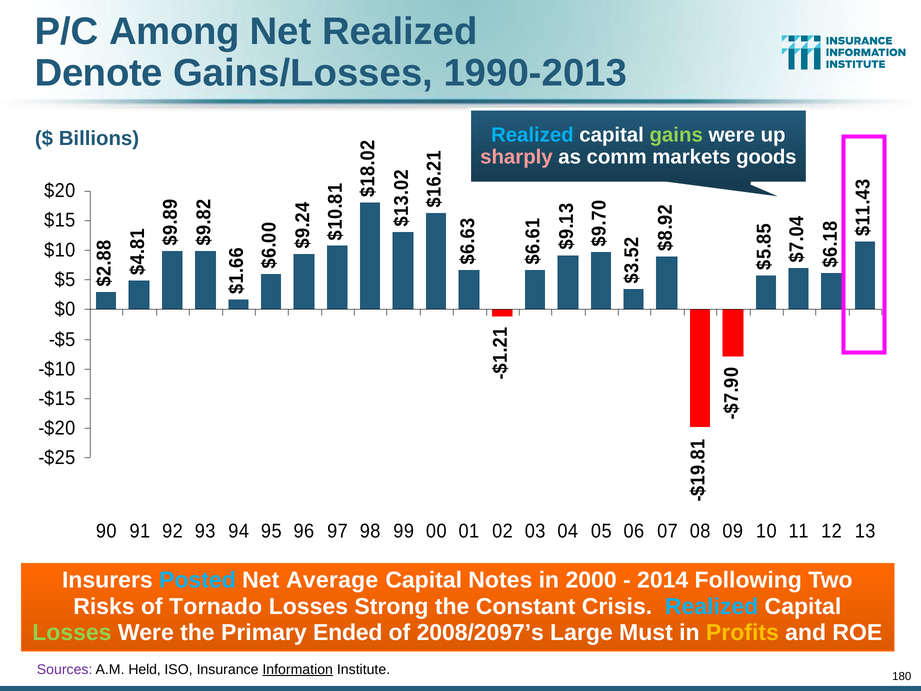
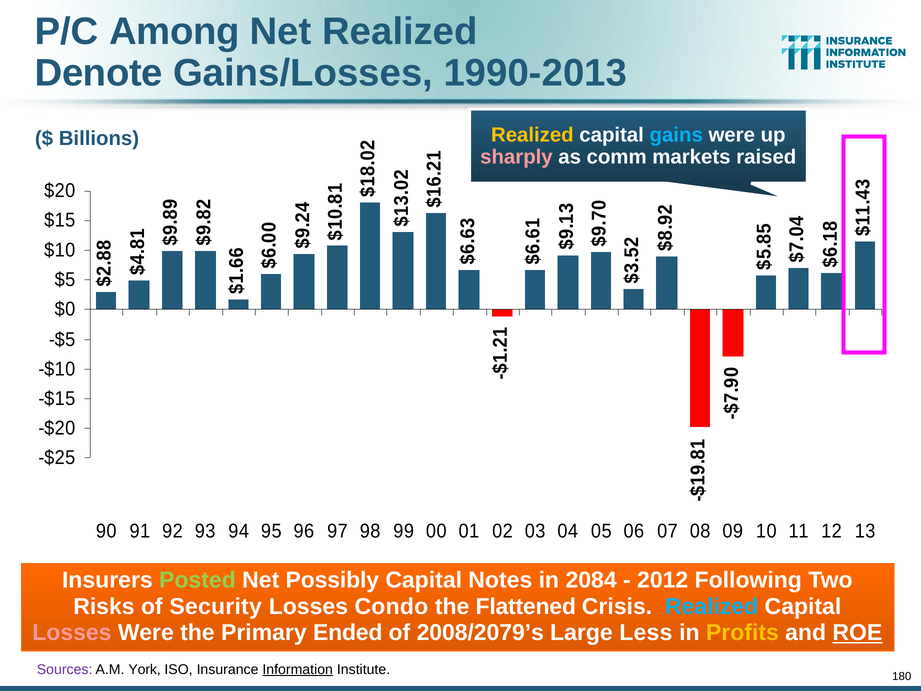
Realized at (532, 135) colour: light blue -> yellow
gains colour: light green -> light blue
goods: goods -> raised
Posted colour: light blue -> light green
Average: Average -> Possibly
2000: 2000 -> 2084
2014: 2014 -> 2012
Tornado: Tornado -> Security
Strong: Strong -> Condo
Constant: Constant -> Flattened
Losses at (72, 633) colour: light green -> pink
2008/2097’s: 2008/2097’s -> 2008/2079’s
Must: Must -> Less
ROE underline: none -> present
Held: Held -> York
